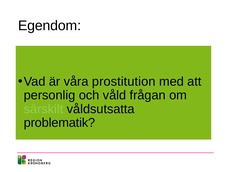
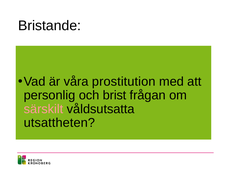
Egendom: Egendom -> Bristande
våld: våld -> brist
särskilt colour: light green -> pink
problematik: problematik -> utsattheten
